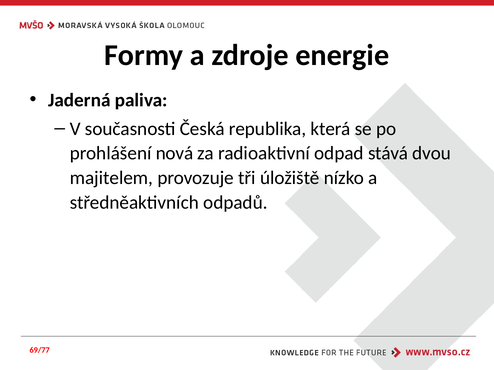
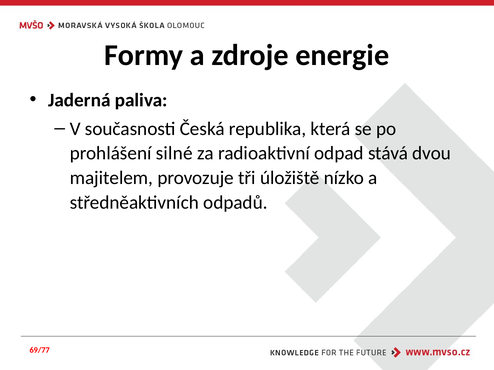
nová: nová -> silné
